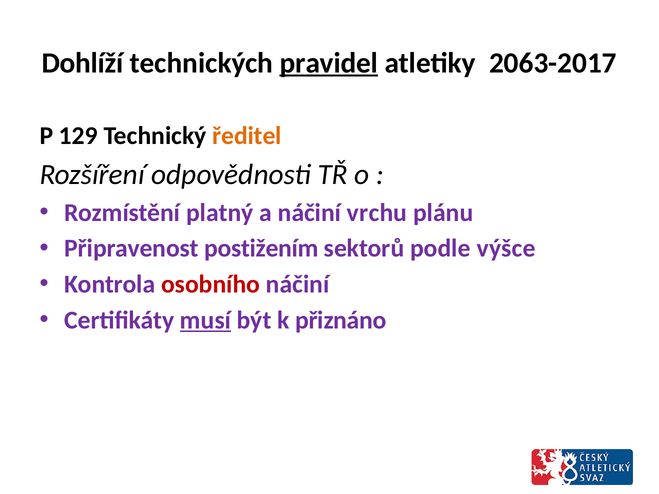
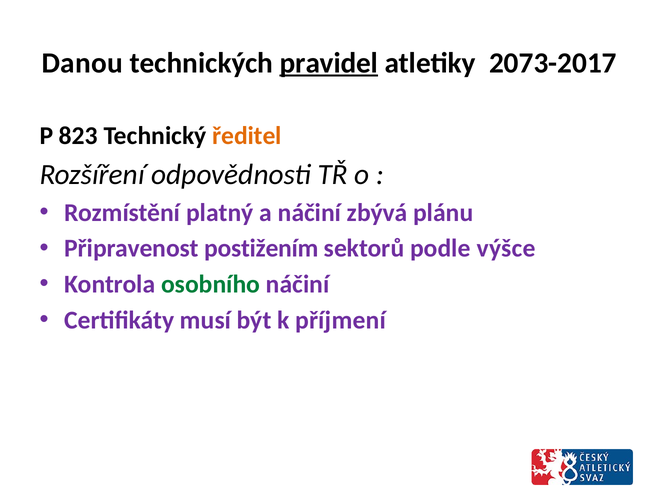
Dohlíží: Dohlíží -> Danou
2063-2017: 2063-2017 -> 2073-2017
129: 129 -> 823
vrchu: vrchu -> zbývá
osobního colour: red -> green
musí underline: present -> none
přiznáno: přiznáno -> příjmení
